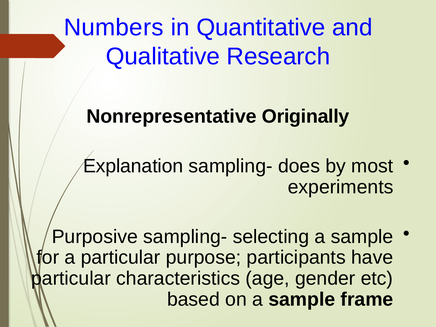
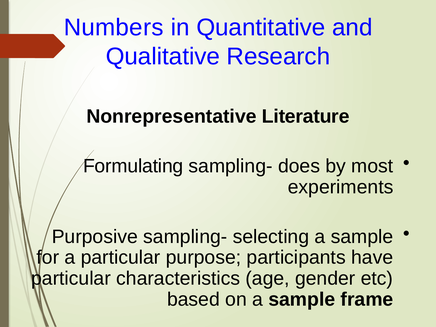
Originally: Originally -> Literature
Explanation: Explanation -> Formulating
